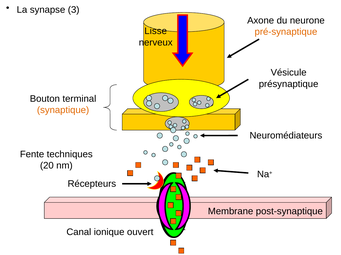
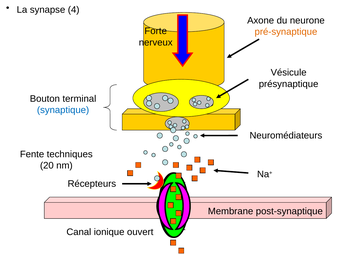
3: 3 -> 4
Lisse: Lisse -> Forte
synaptique colour: orange -> blue
